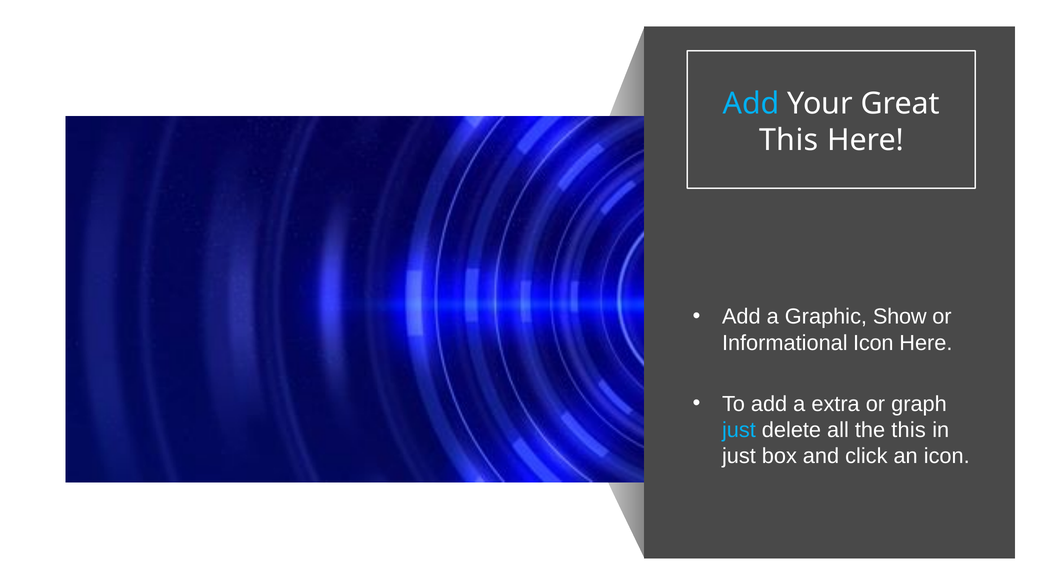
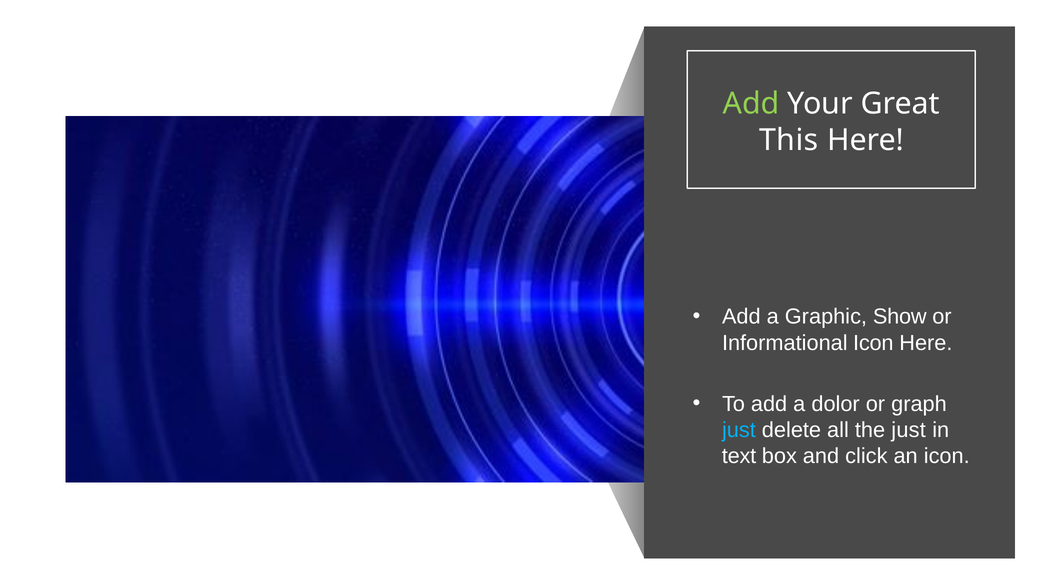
Add at (751, 103) colour: light blue -> light green
extra: extra -> dolor
the this: this -> just
just at (739, 456): just -> text
